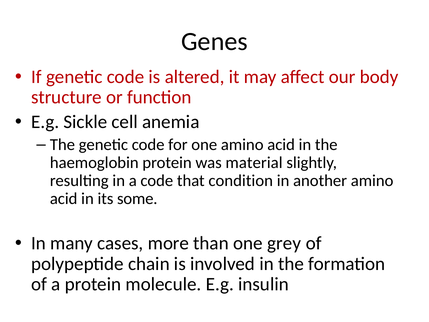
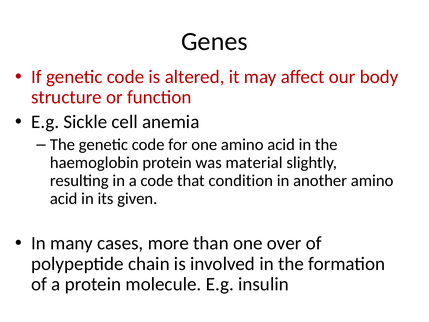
some: some -> given
grey: grey -> over
